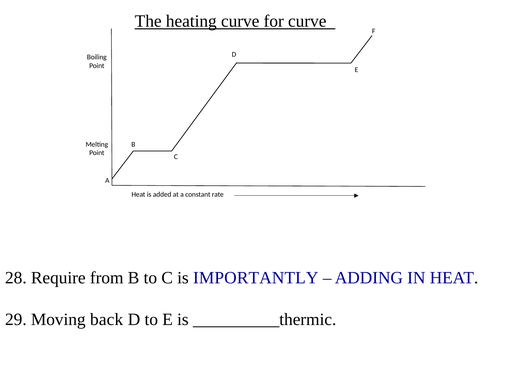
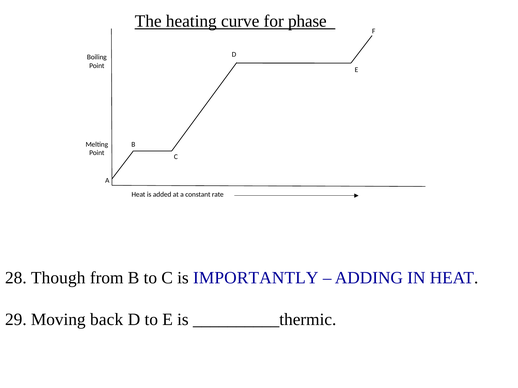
for curve: curve -> phase
Require: Require -> Though
